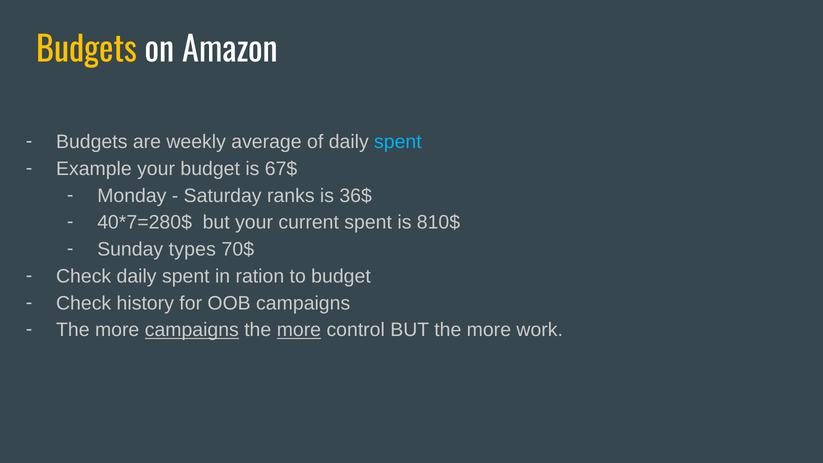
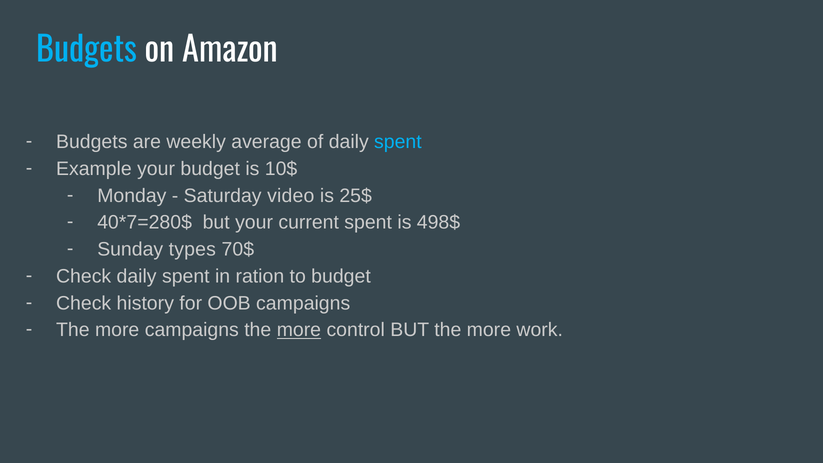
Budgets at (87, 51) colour: yellow -> light blue
67$: 67$ -> 10$
ranks: ranks -> video
36$: 36$ -> 25$
810$: 810$ -> 498$
campaigns at (192, 330) underline: present -> none
